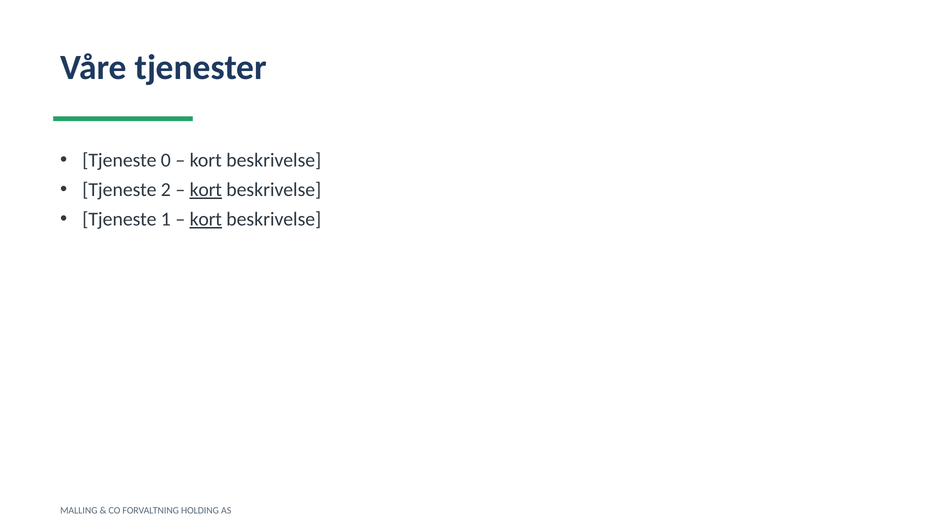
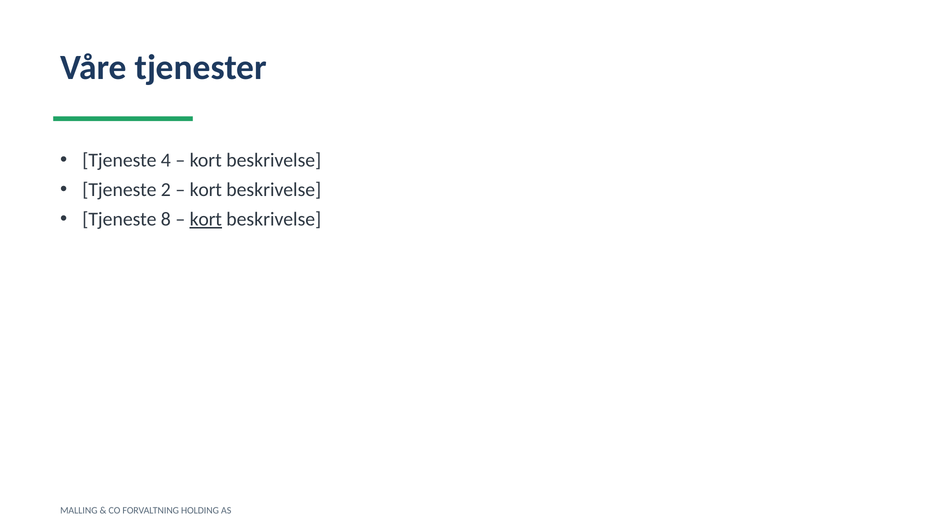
0: 0 -> 4
kort at (206, 190) underline: present -> none
1: 1 -> 8
